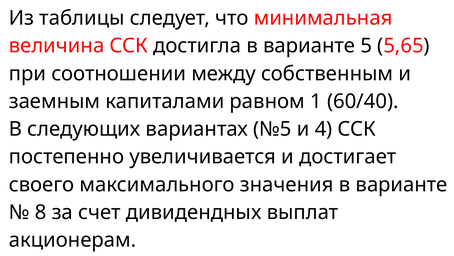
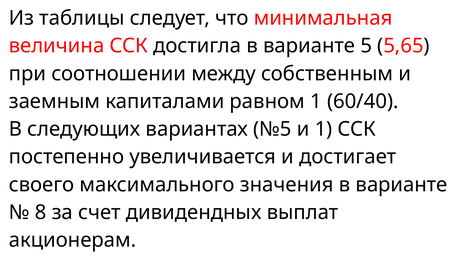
и 4: 4 -> 1
